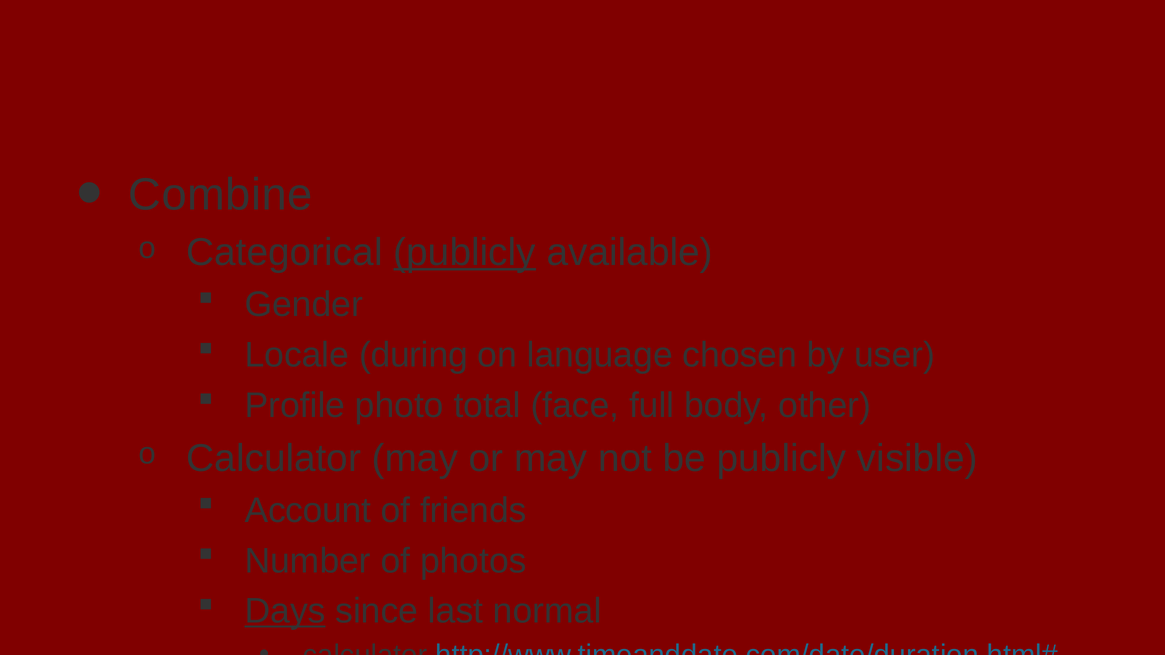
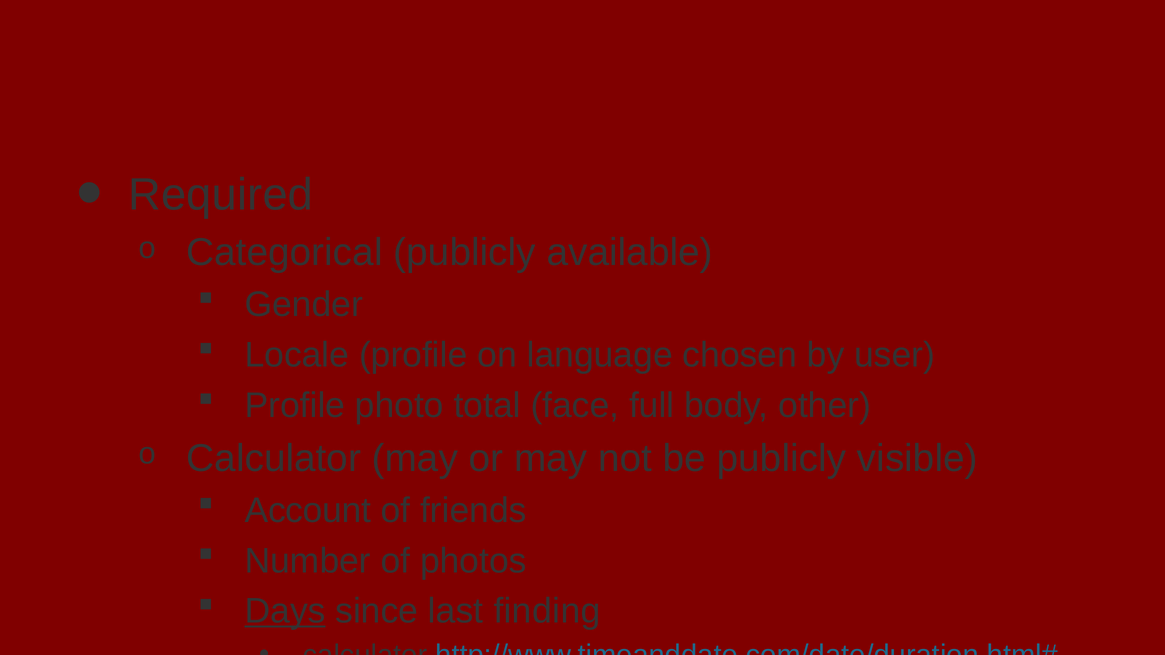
Combine: Combine -> Required
publicly at (465, 253) underline: present -> none
Locale during: during -> profile
normal: normal -> finding
